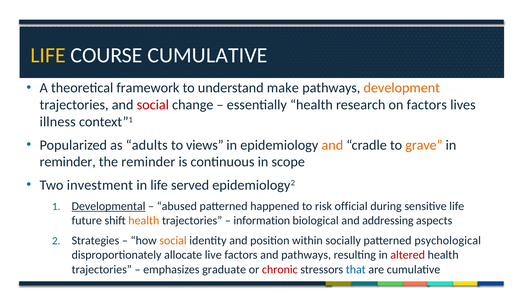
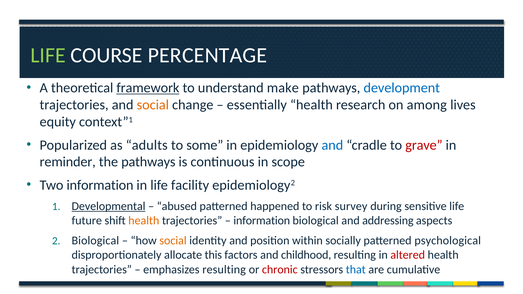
LIFE at (48, 55) colour: yellow -> light green
COURSE CUMULATIVE: CUMULATIVE -> PERCENTAGE
framework underline: none -> present
development colour: orange -> blue
social at (153, 105) colour: red -> orange
on factors: factors -> among
illness: illness -> equity
views: views -> some
and at (332, 145) colour: orange -> blue
grave colour: orange -> red
the reminder: reminder -> pathways
Two investment: investment -> information
served: served -> facility
official: official -> survey
Strategies at (95, 241): Strategies -> Biological
live: live -> this
and pathways: pathways -> childhood
emphasizes graduate: graduate -> resulting
